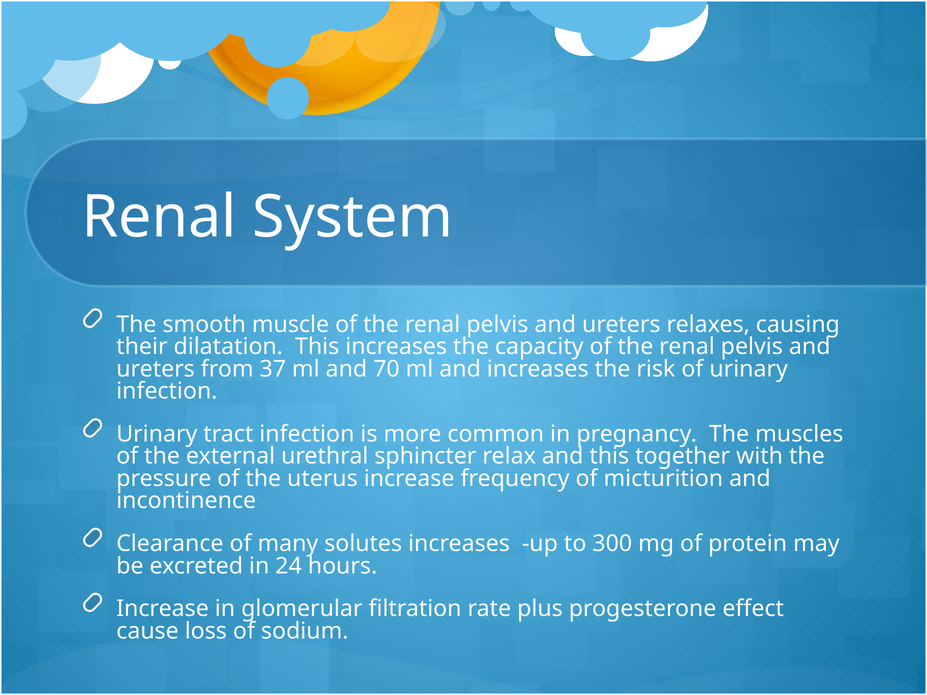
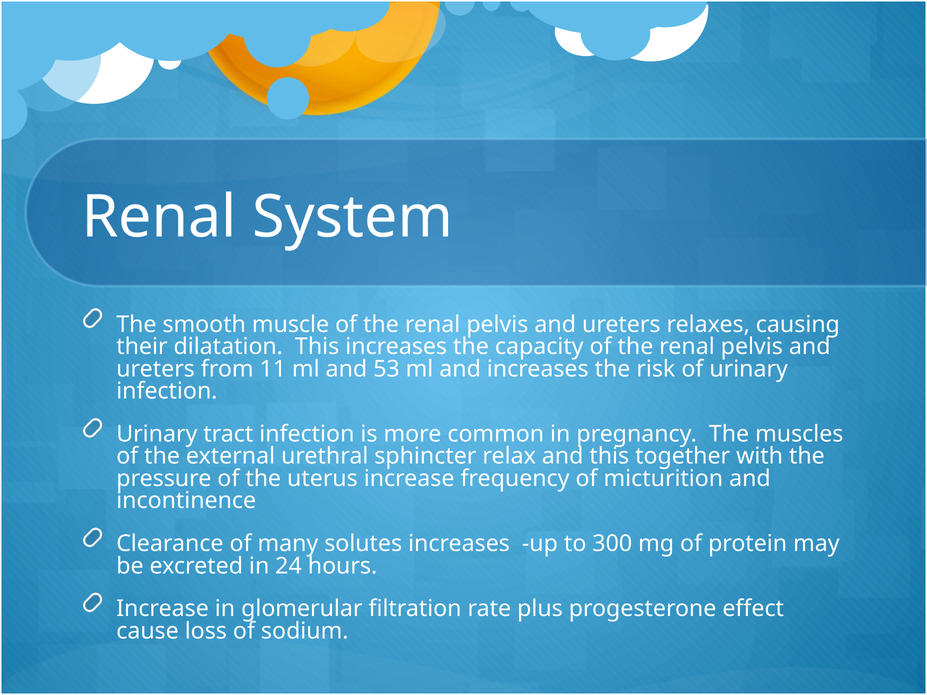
37: 37 -> 11
70: 70 -> 53
